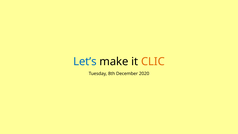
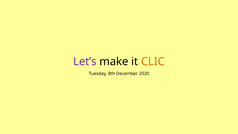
Let’s colour: blue -> purple
